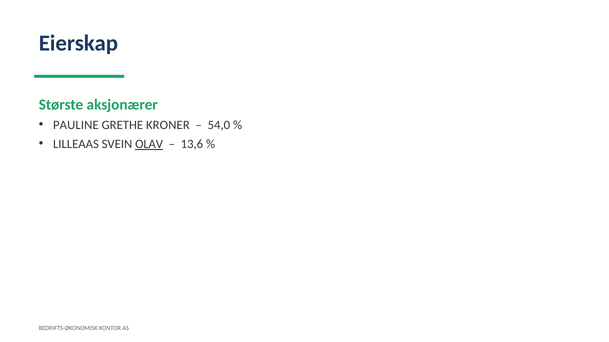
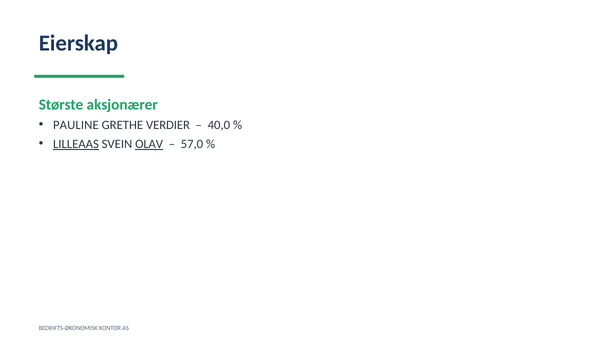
KRONER: KRONER -> VERDIER
54,0: 54,0 -> 40,0
LILLEAAS underline: none -> present
13,6: 13,6 -> 57,0
